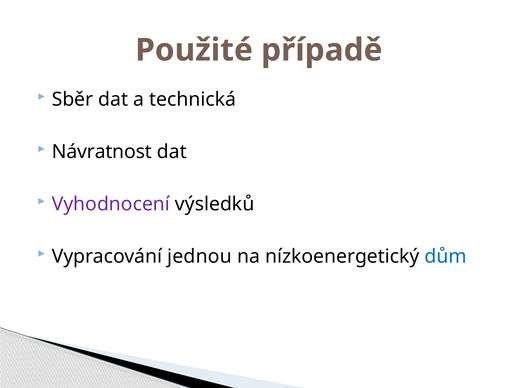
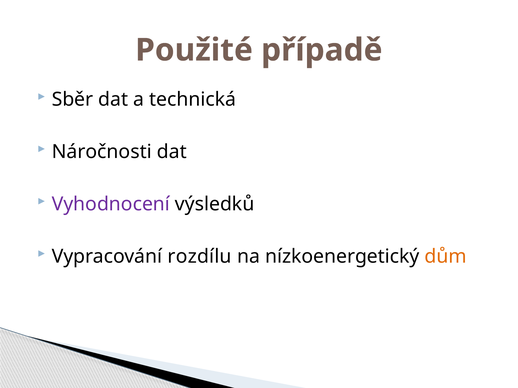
Návratnost: Návratnost -> Náročnosti
jednou: jednou -> rozdílu
dům colour: blue -> orange
